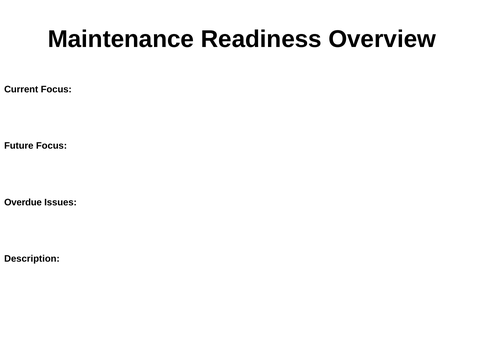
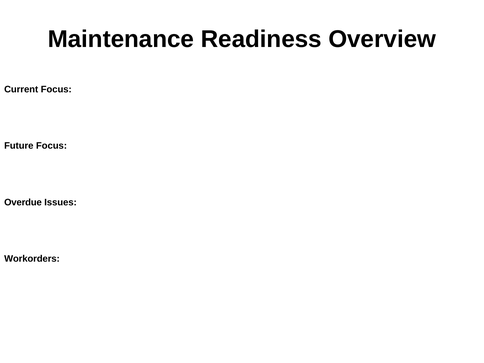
Description: Description -> Workorders
